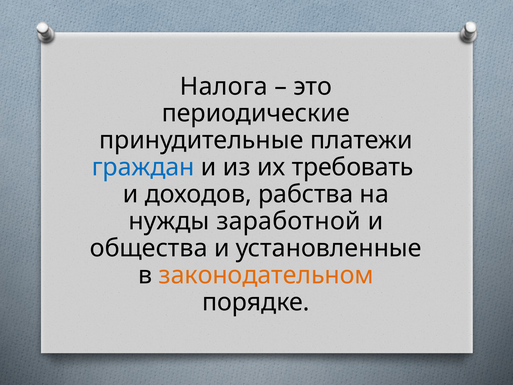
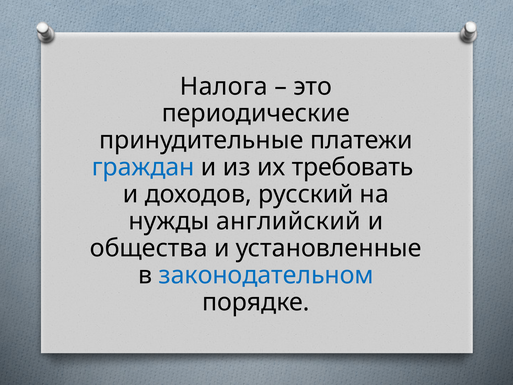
рабства: рабства -> русский
заработной: заработной -> английский
законодательном colour: orange -> blue
